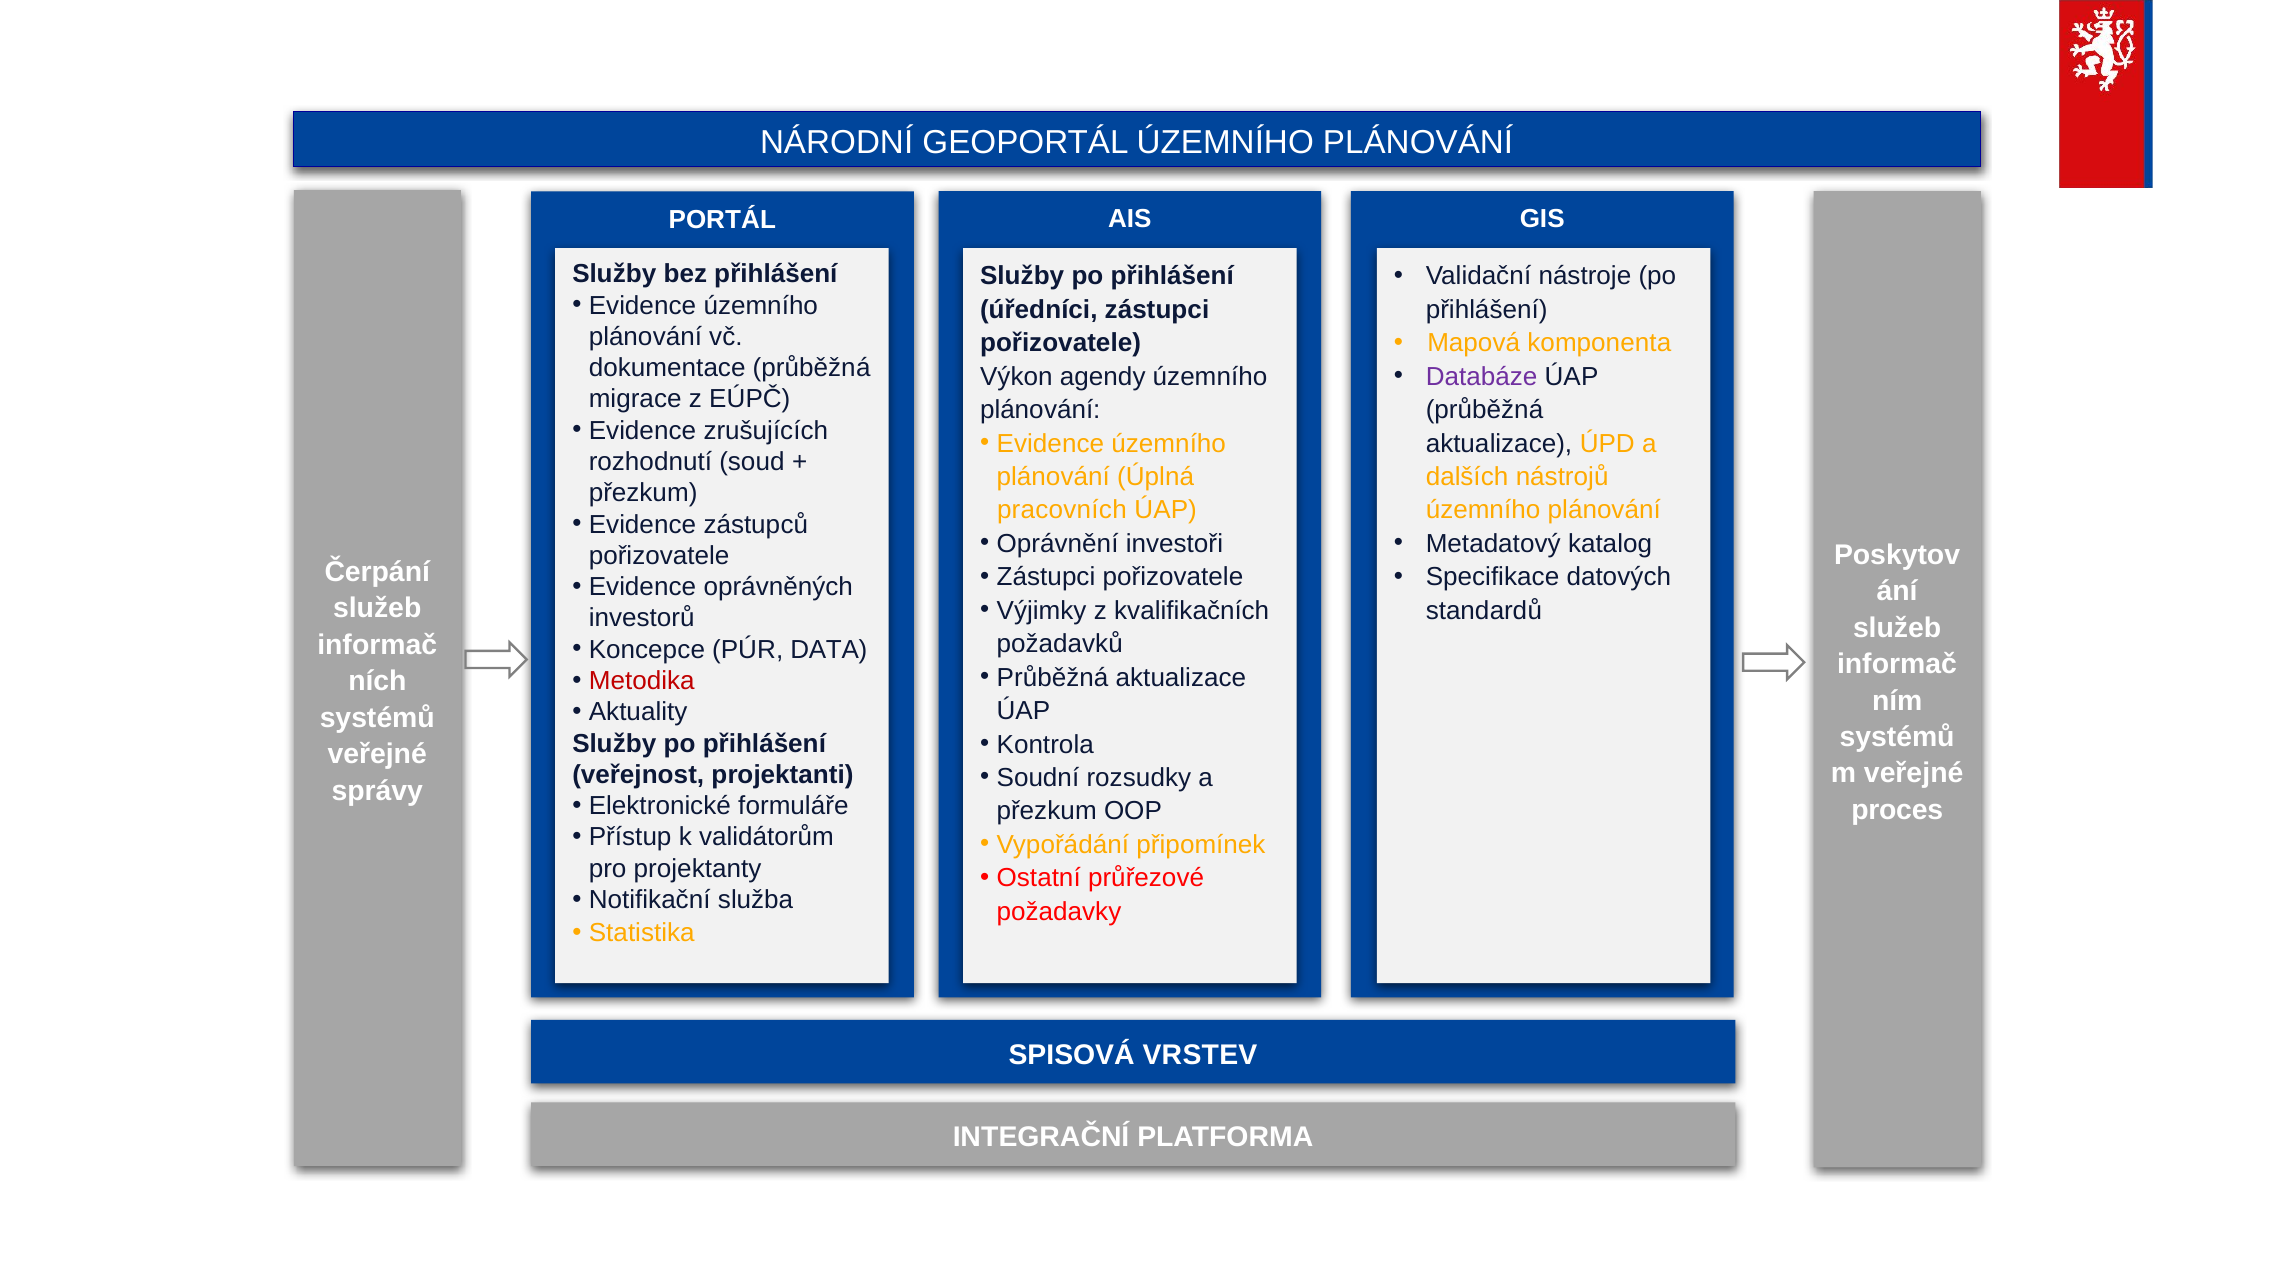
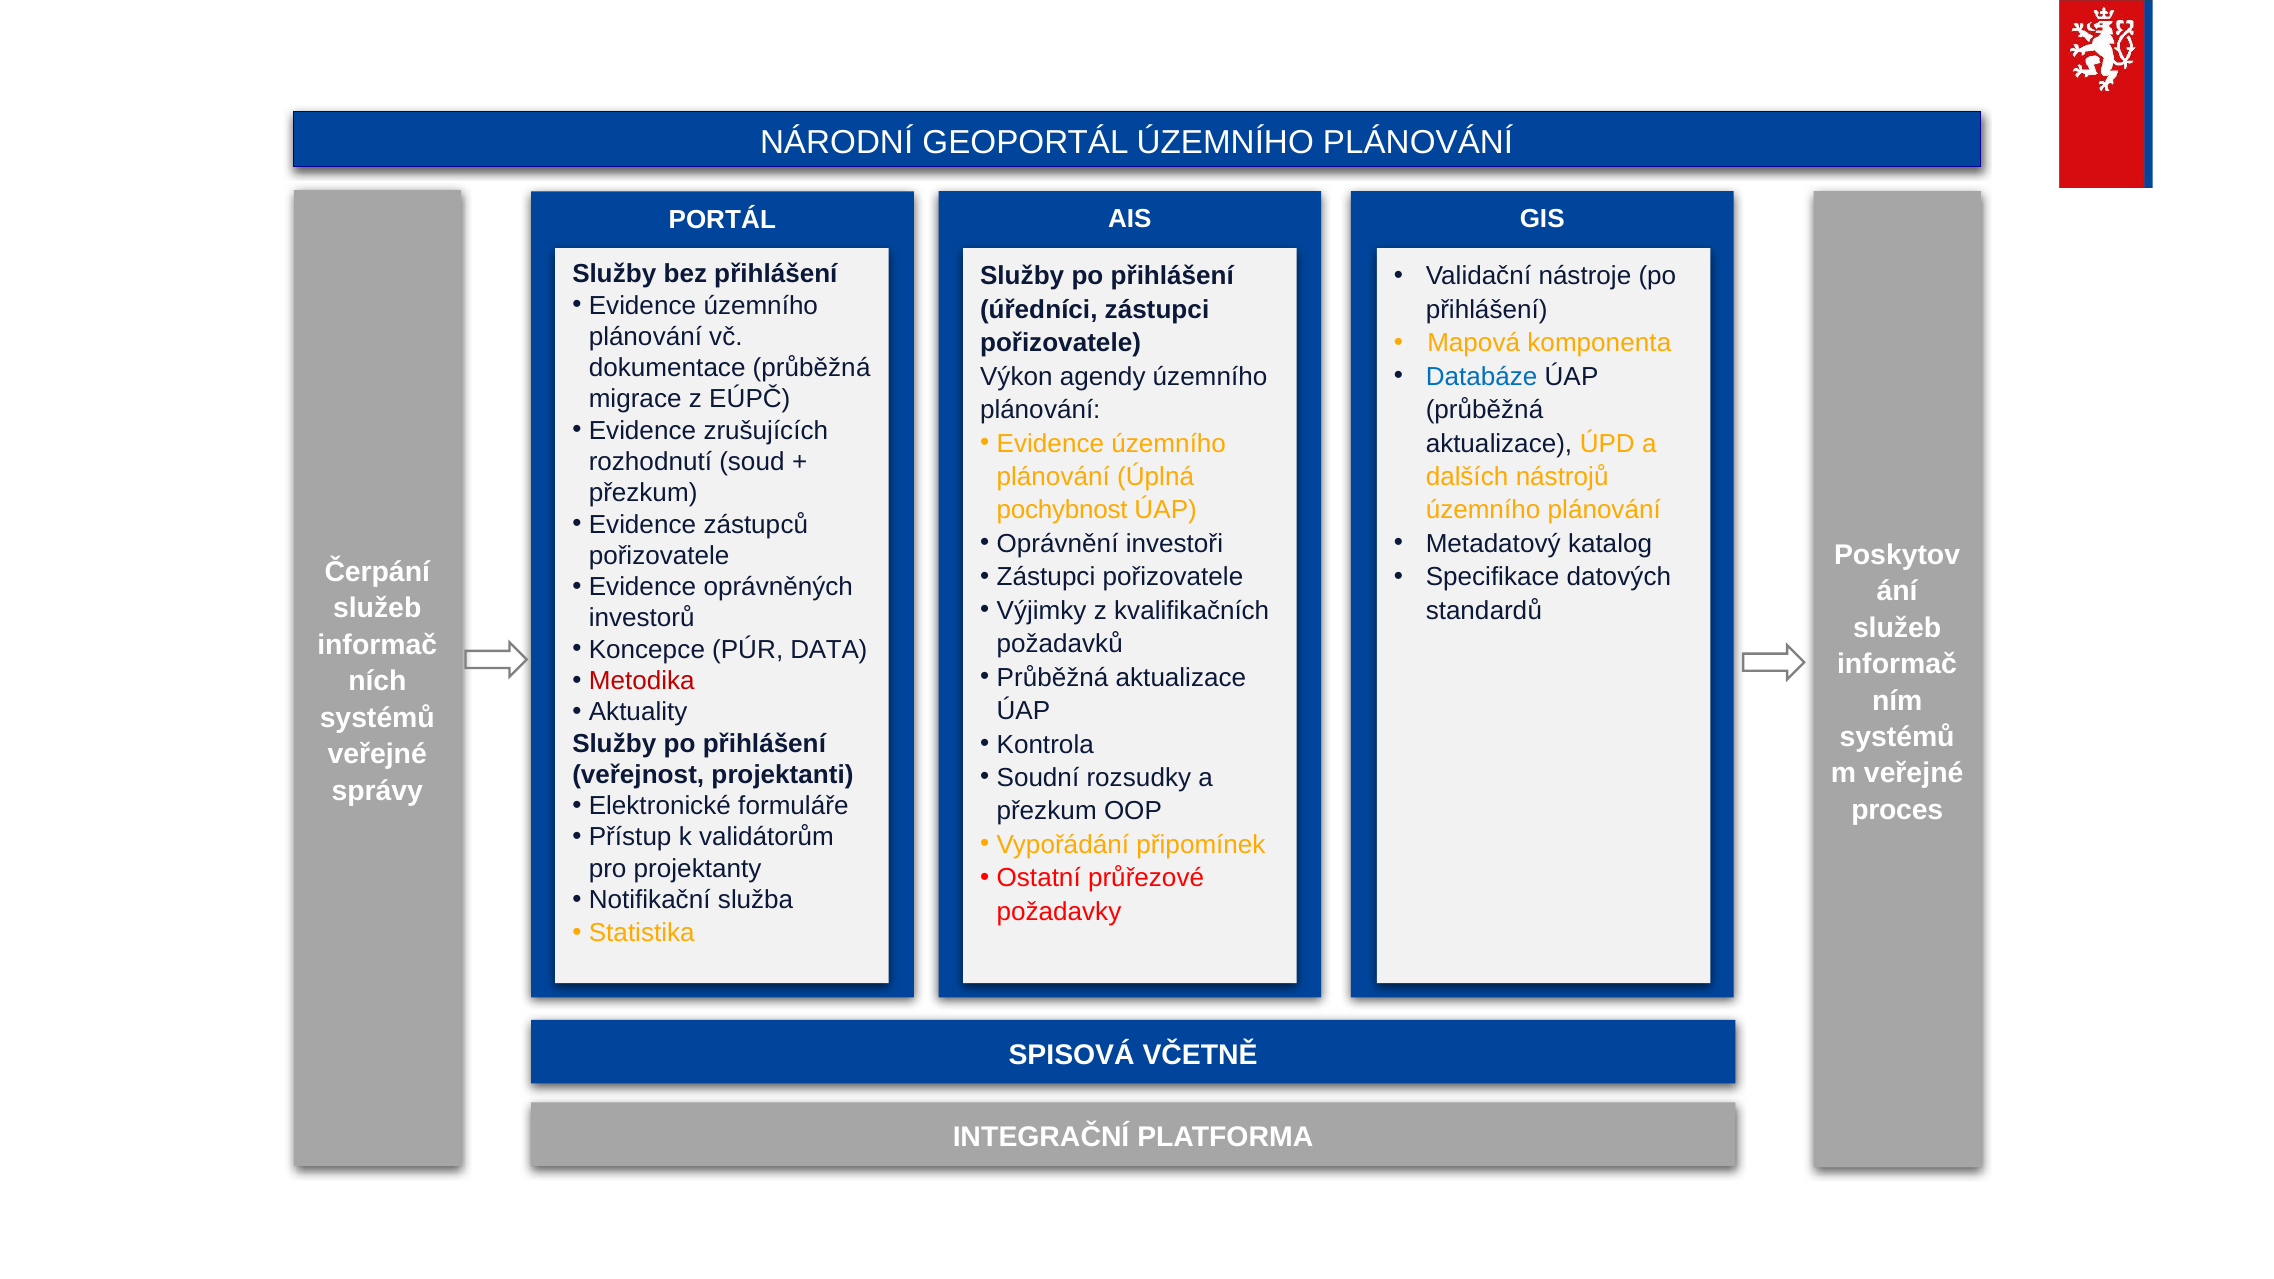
Databáze colour: purple -> blue
pracovních: pracovních -> pochybnost
VRSTEV: VRSTEV -> VČETNĚ
